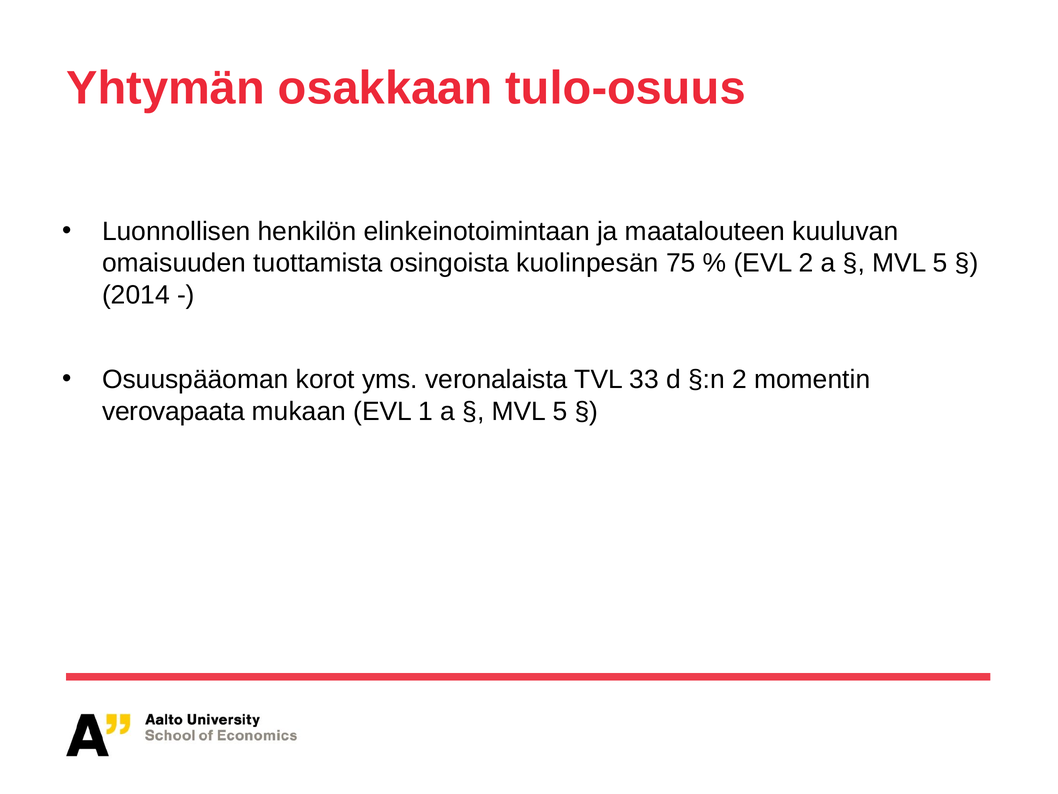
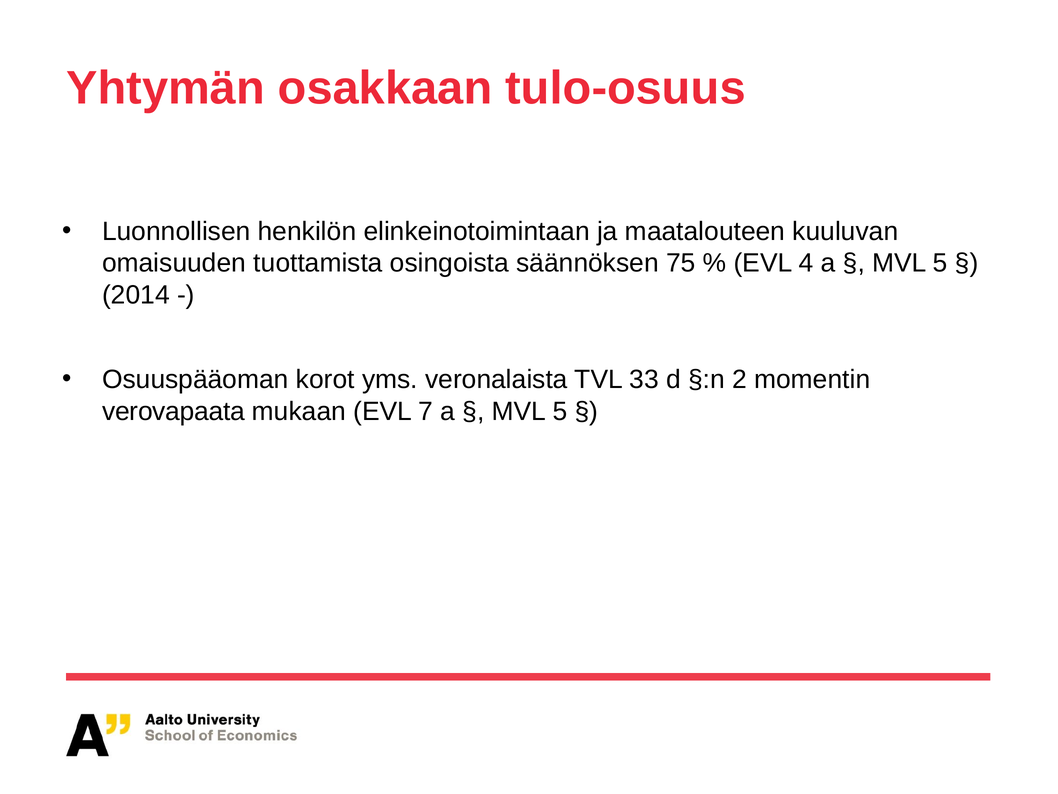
kuolinpesän: kuolinpesän -> säännöksen
EVL 2: 2 -> 4
1: 1 -> 7
